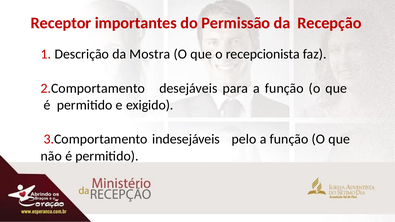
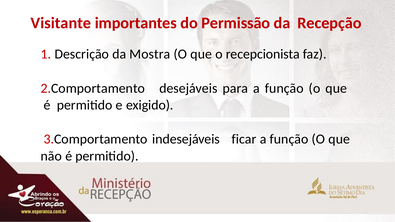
Receptor: Receptor -> Visitante
pelo: pelo -> ficar
